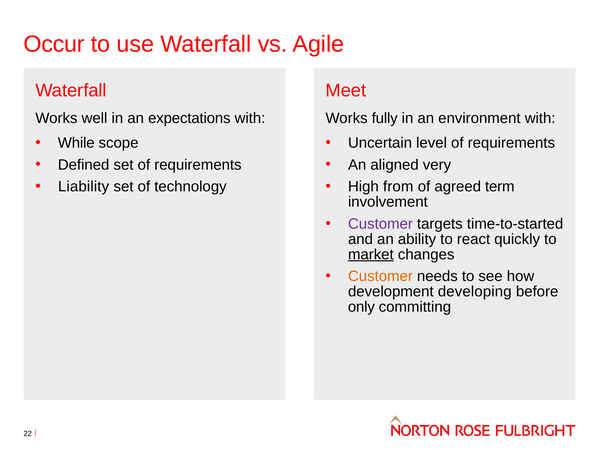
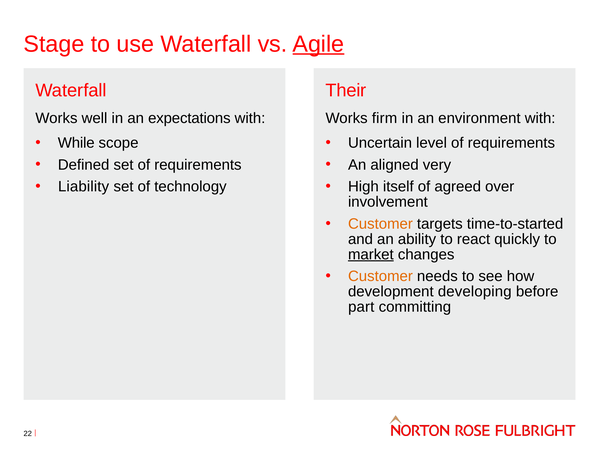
Occur: Occur -> Stage
Agile underline: none -> present
Meet: Meet -> Their
fully: fully -> firm
from: from -> itself
term: term -> over
Customer at (380, 223) colour: purple -> orange
only: only -> part
